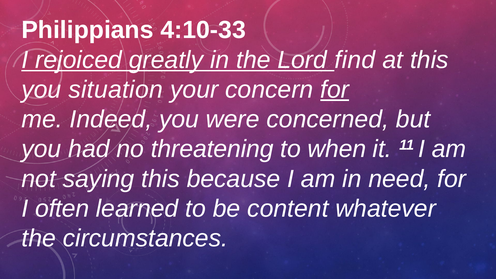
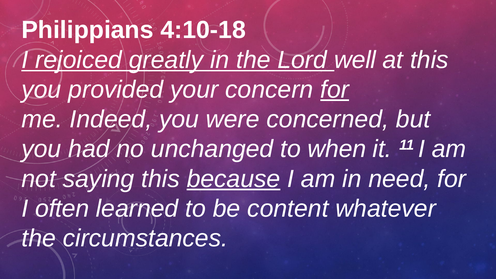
4:10-33: 4:10-33 -> 4:10-18
find: find -> well
situation: situation -> provided
threatening: threatening -> unchanged
because underline: none -> present
